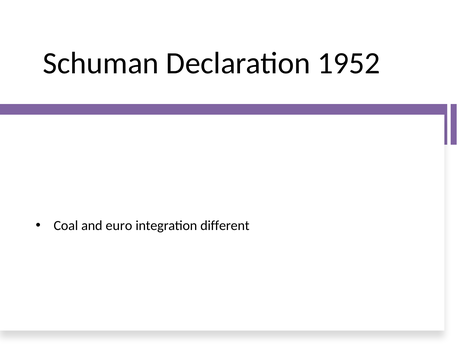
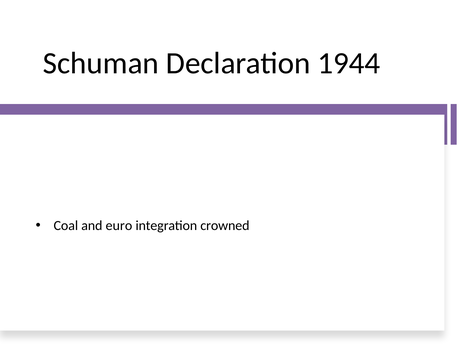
1952: 1952 -> 1944
different: different -> crowned
